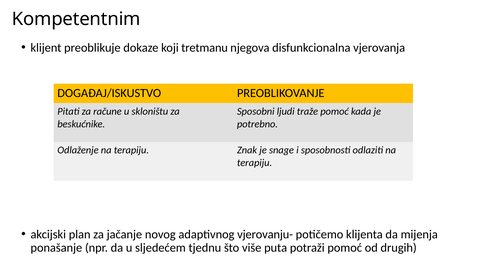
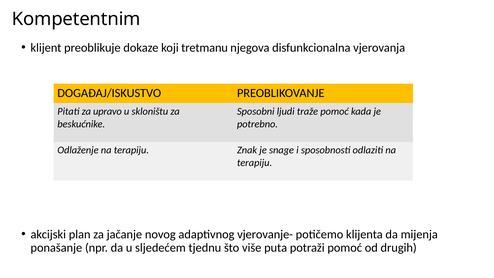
račune: račune -> upravo
vjerovanju-: vjerovanju- -> vjerovanje-
